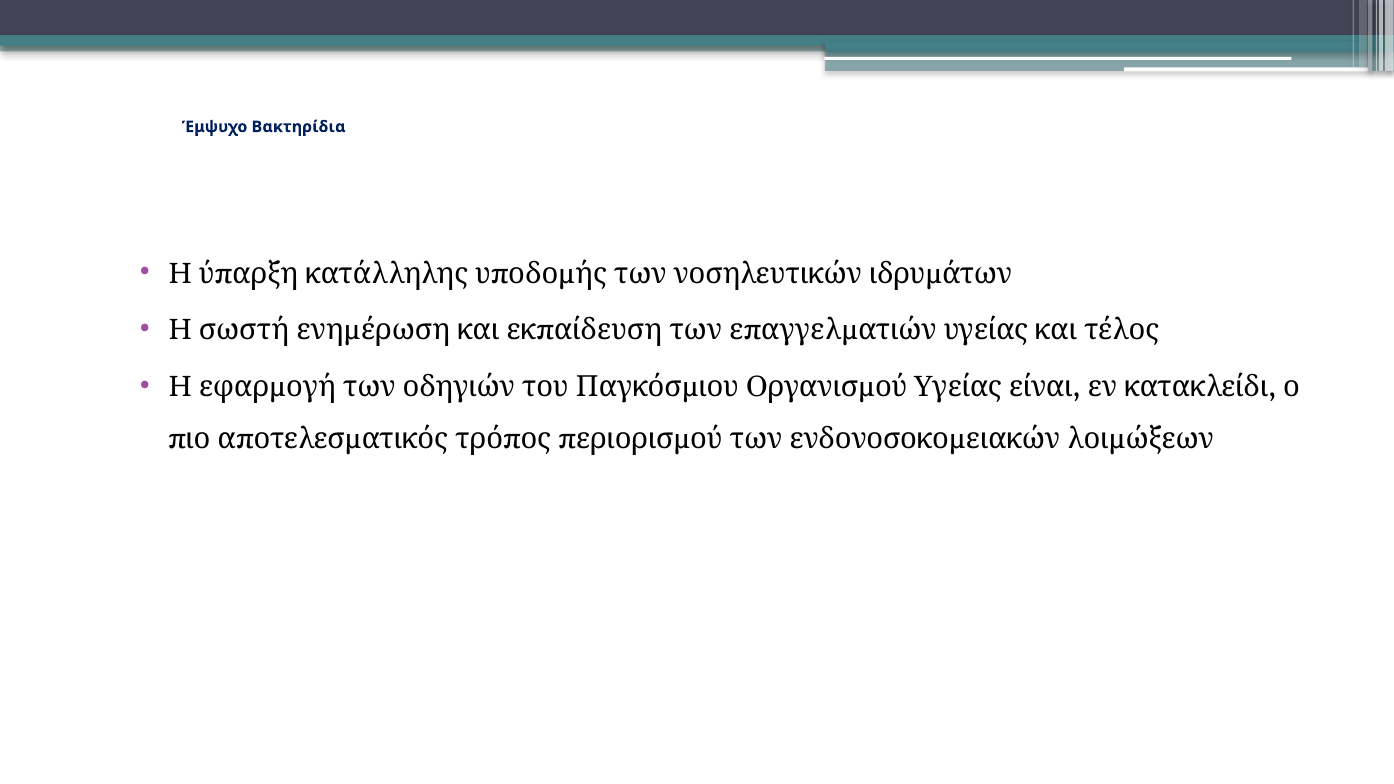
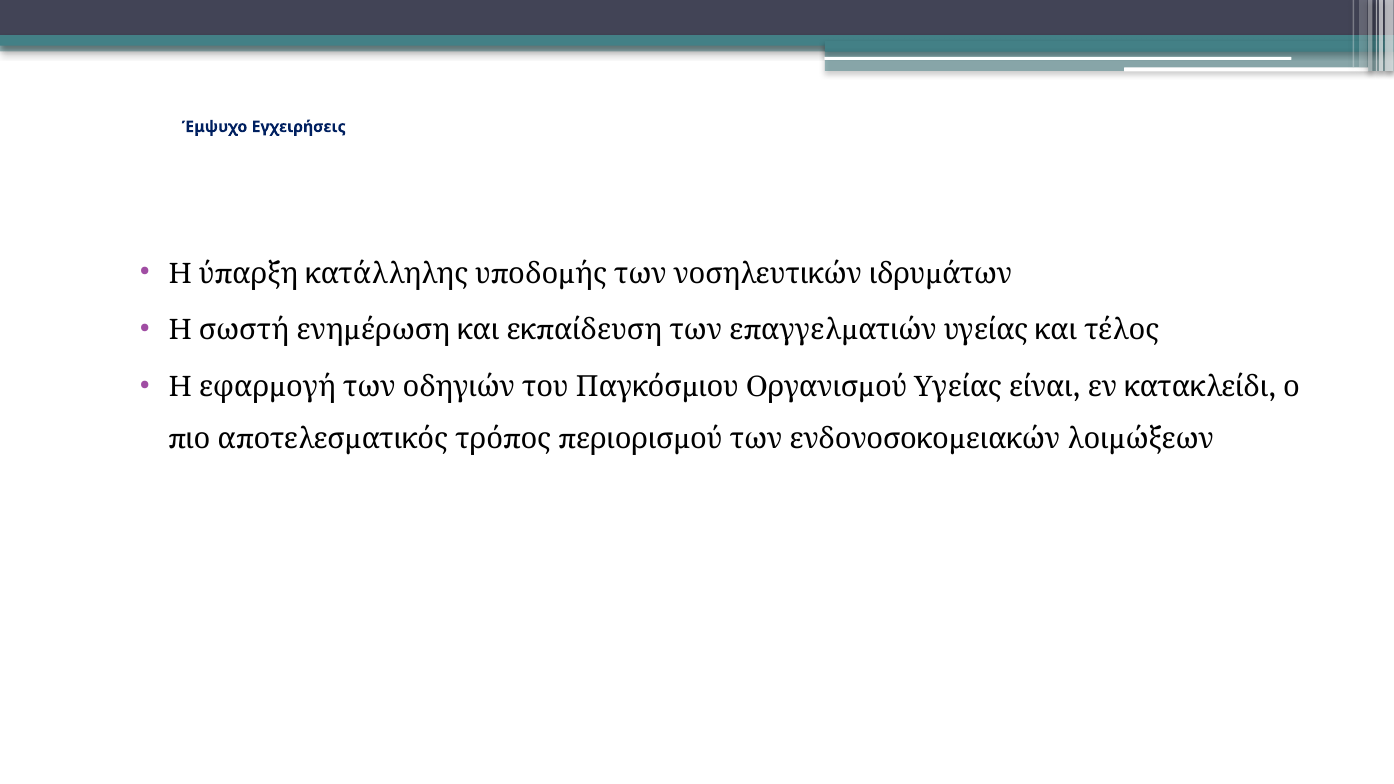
Βακτηρίδια: Βακτηρίδια -> Εγχειρήσεις
